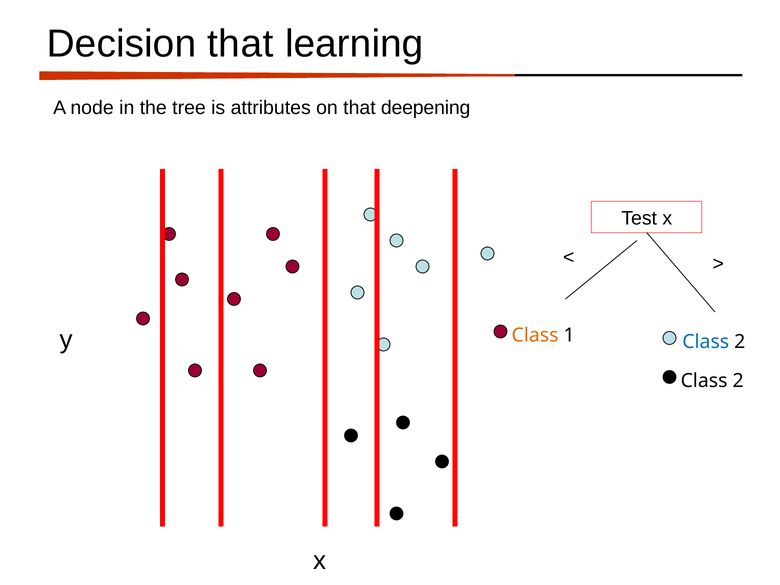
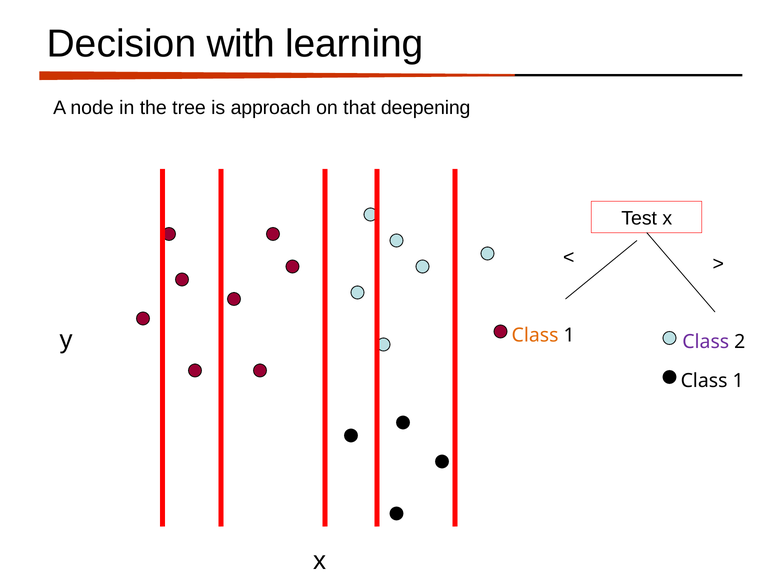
Decision that: that -> with
attributes: attributes -> approach
Class at (706, 342) colour: blue -> purple
2 at (738, 381): 2 -> 1
